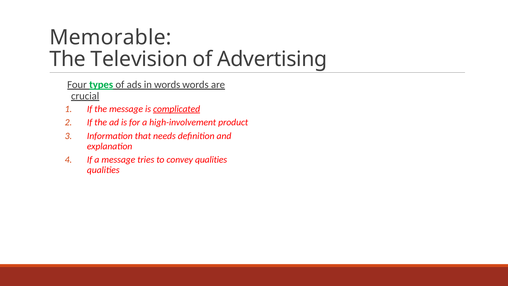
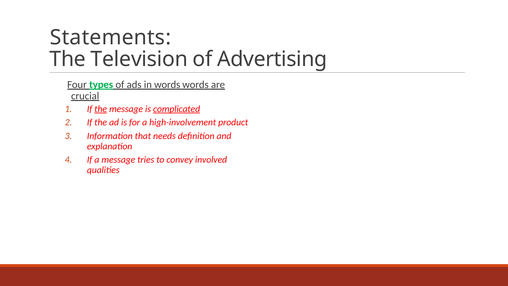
Memorable: Memorable -> Statements
the at (101, 109) underline: none -> present
convey qualities: qualities -> involved
